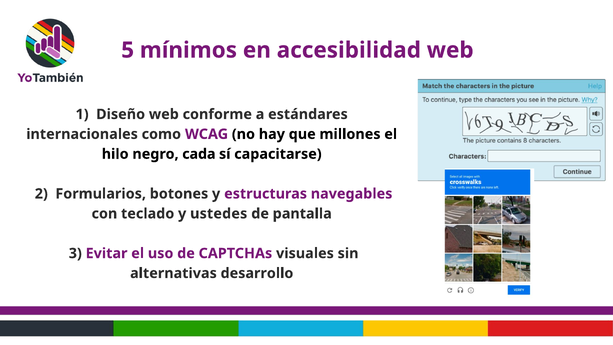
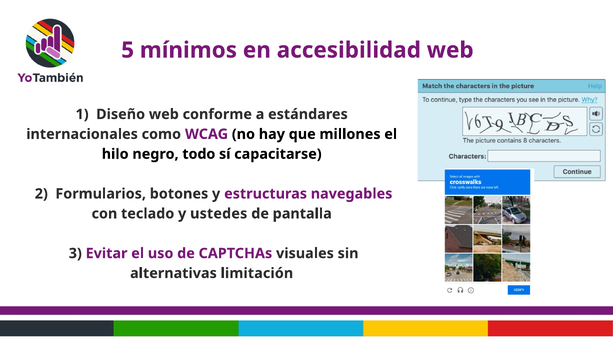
cada: cada -> todo
desarrollo: desarrollo -> limitación
